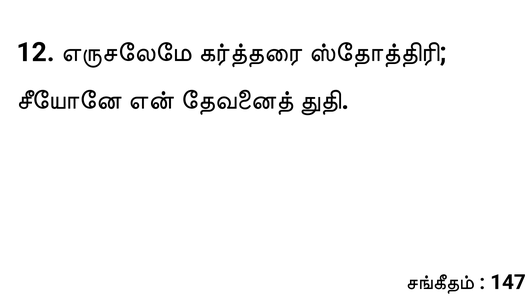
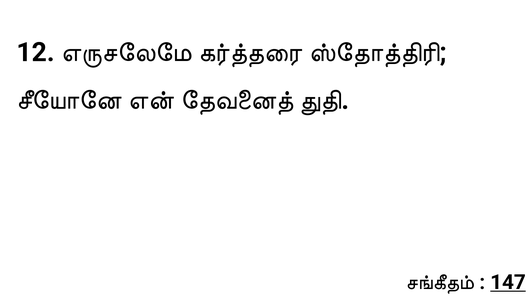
147 underline: none -> present
